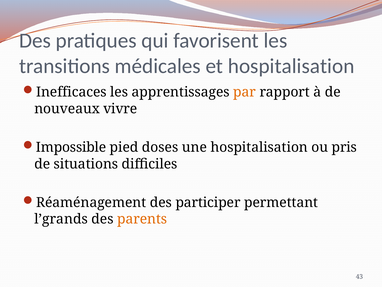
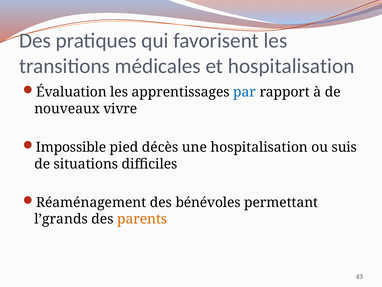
Inefficaces: Inefficaces -> Évaluation
par colour: orange -> blue
doses: doses -> décès
pris: pris -> suis
participer: participer -> bénévoles
